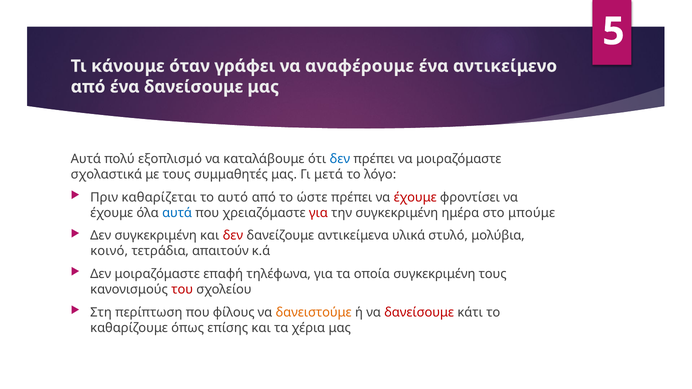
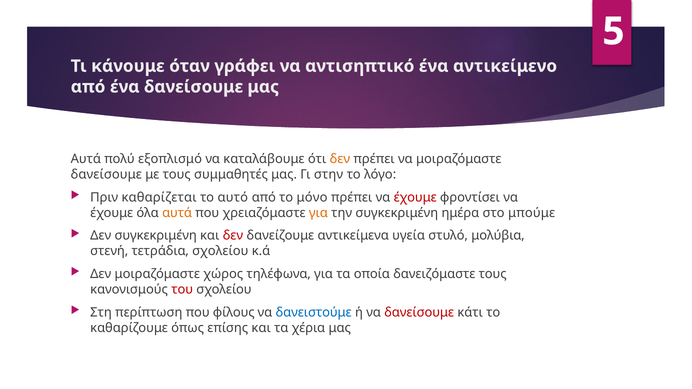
αναφέρουμε: αναφέρουμε -> αντισηπτικό
δεν at (340, 159) colour: blue -> orange
σχολαστικά at (106, 175): σχολαστικά -> δανείσουμε
μετά: μετά -> στην
ώστε: ώστε -> μόνο
αυτά at (177, 213) colour: blue -> orange
για at (318, 213) colour: red -> orange
υλικά: υλικά -> υγεία
κοινό: κοινό -> στενή
τετράδια απαιτούν: απαιτούν -> σχολείου
επαφή: επαφή -> χώρος
οποία συγκεκριμένη: συγκεκριμένη -> δανειζόμαστε
δανειστούμε colour: orange -> blue
